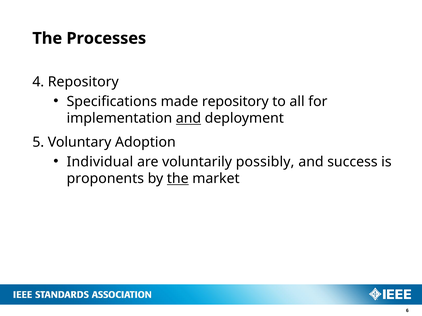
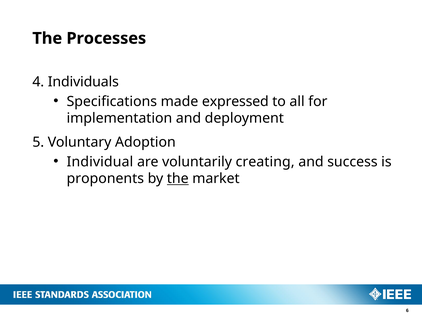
4 Repository: Repository -> Individuals
made repository: repository -> expressed
and at (188, 118) underline: present -> none
possibly: possibly -> creating
